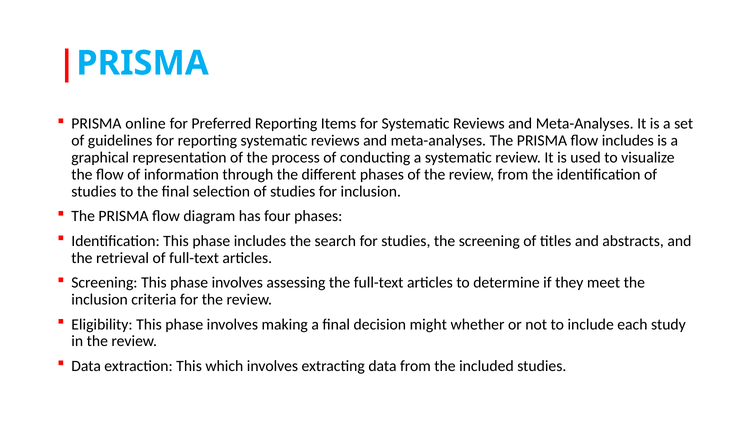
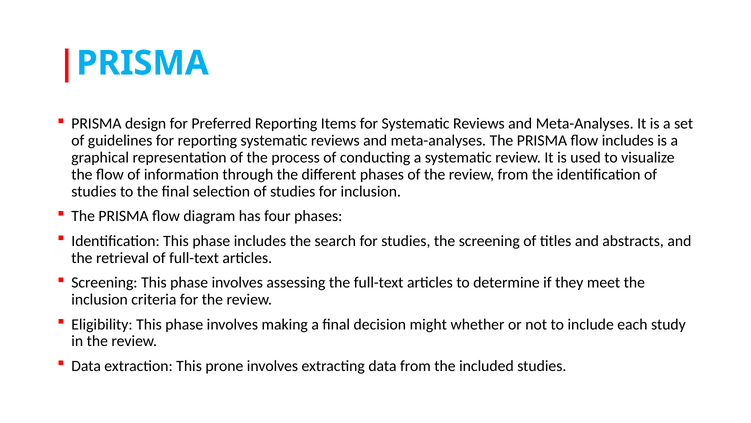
online: online -> design
which: which -> prone
